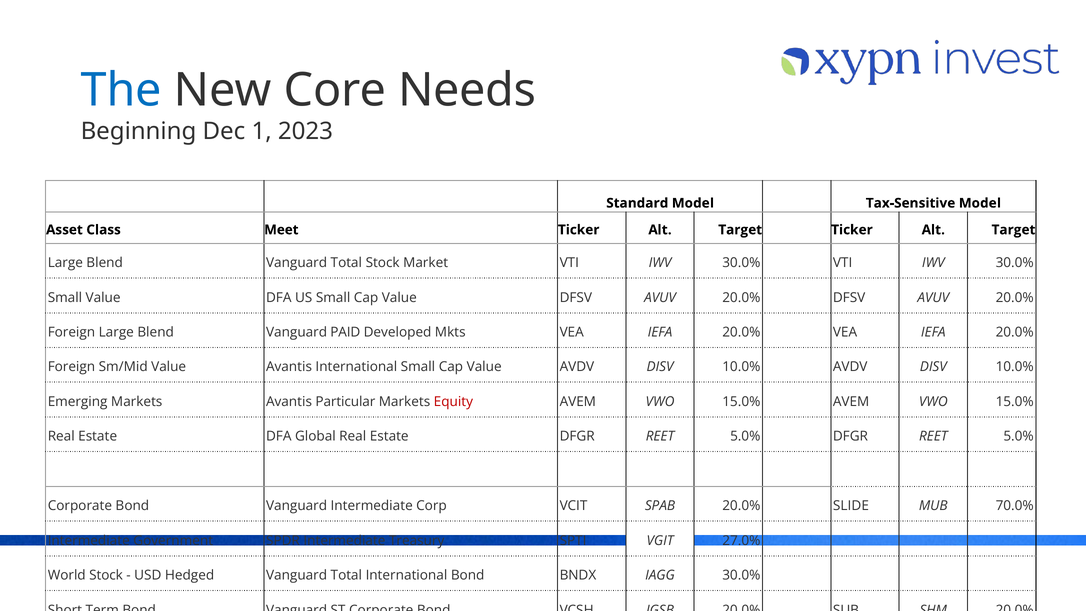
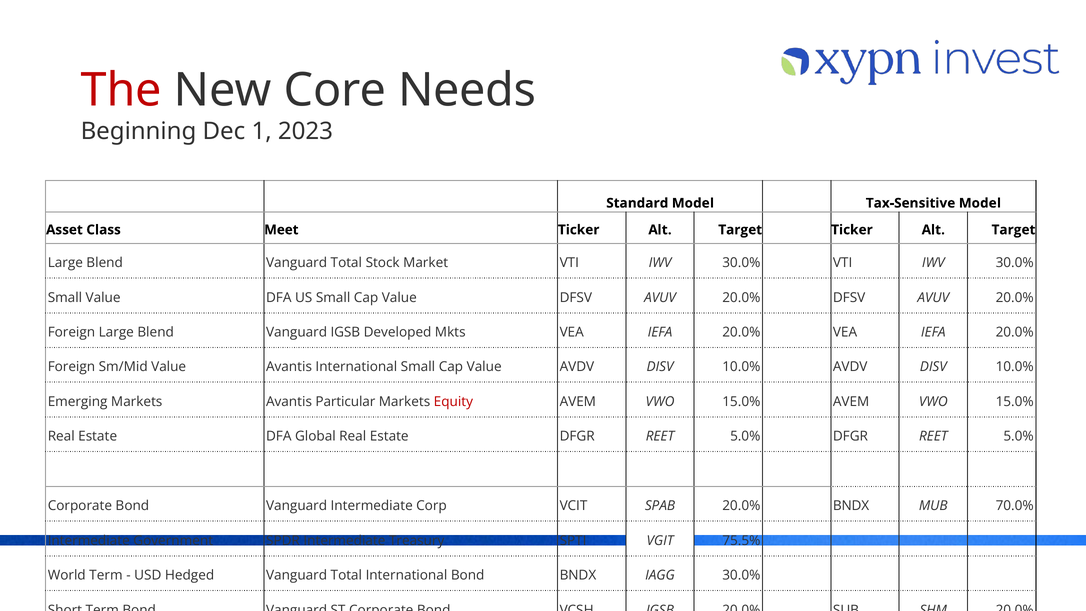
The colour: blue -> red
Vanguard PAID: PAID -> IGSB
20.0% SLIDE: SLIDE -> BNDX
27.0%: 27.0% -> 75.5%
World Stock: Stock -> Term
